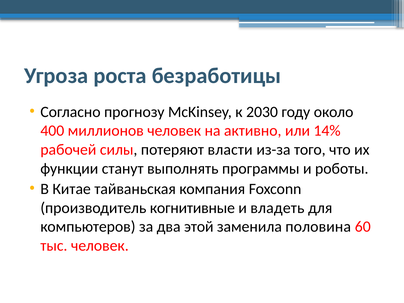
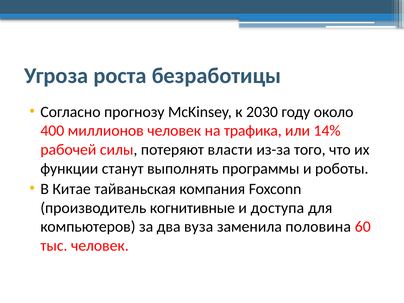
активно: активно -> трафика
владеть: владеть -> доступа
этой: этой -> вуза
